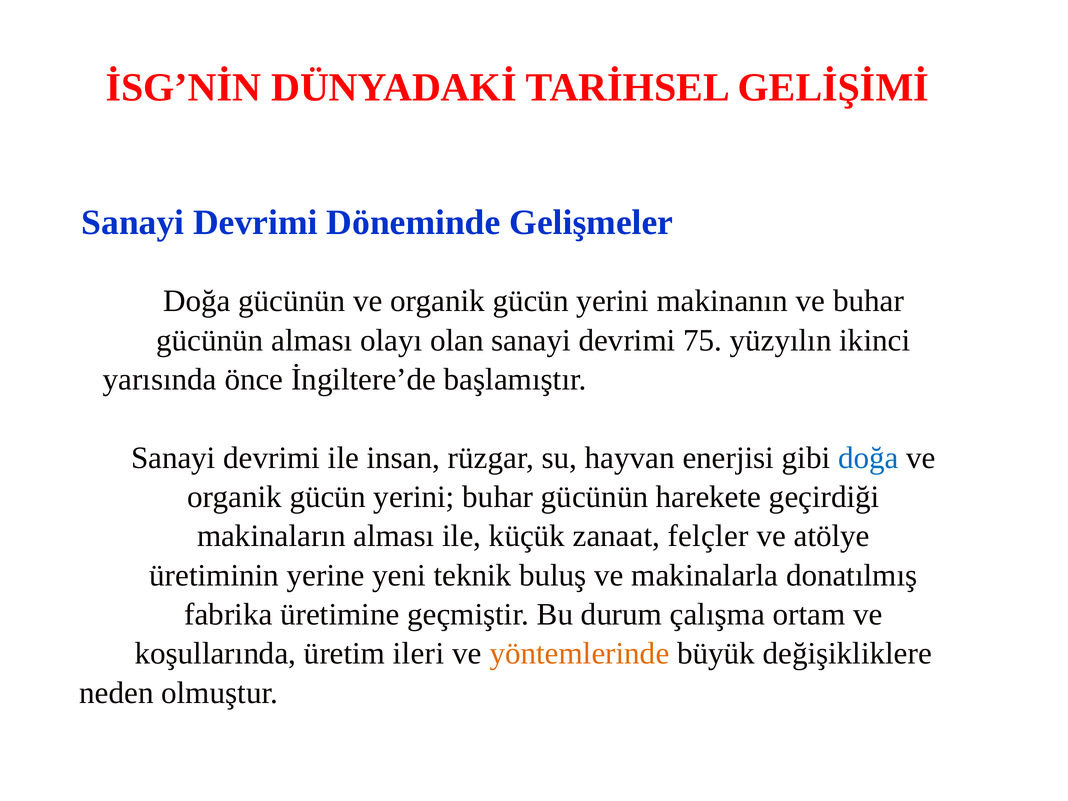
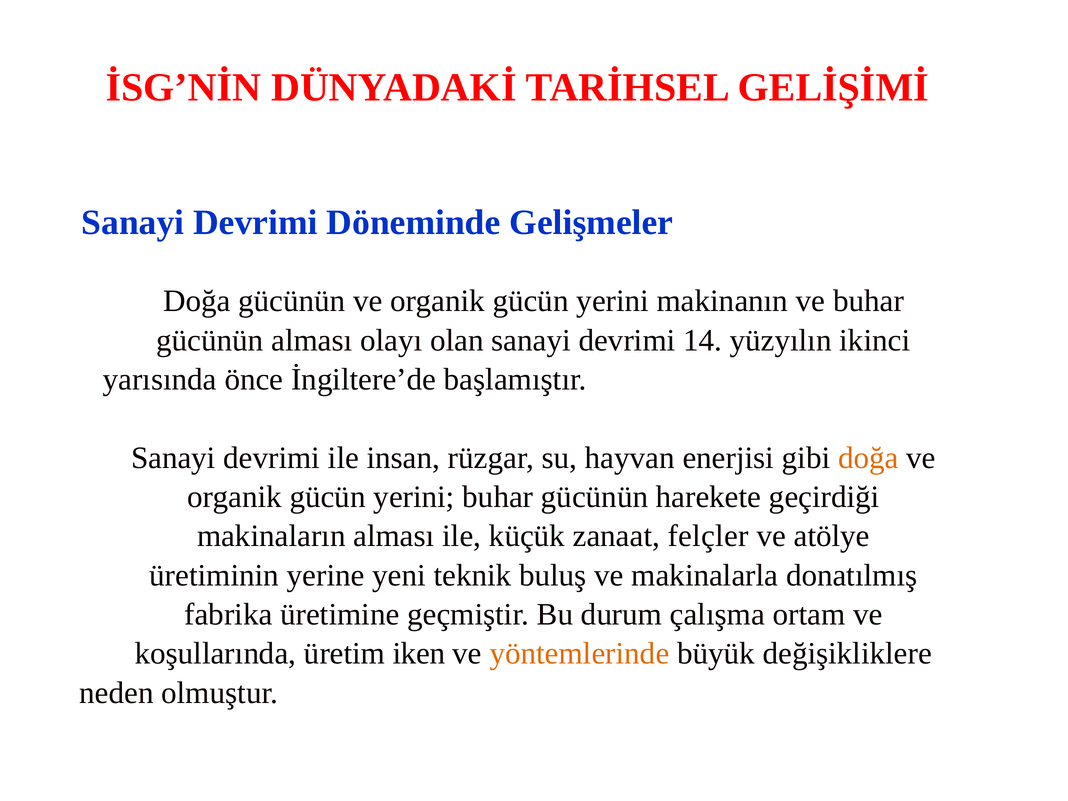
75: 75 -> 14
doğa at (868, 458) colour: blue -> orange
ileri: ileri -> iken
